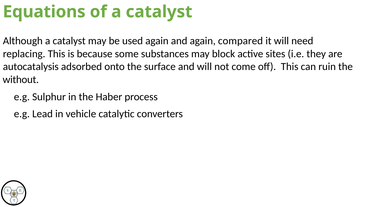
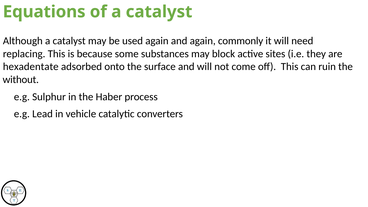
compared: compared -> commonly
autocatalysis: autocatalysis -> hexadentate
